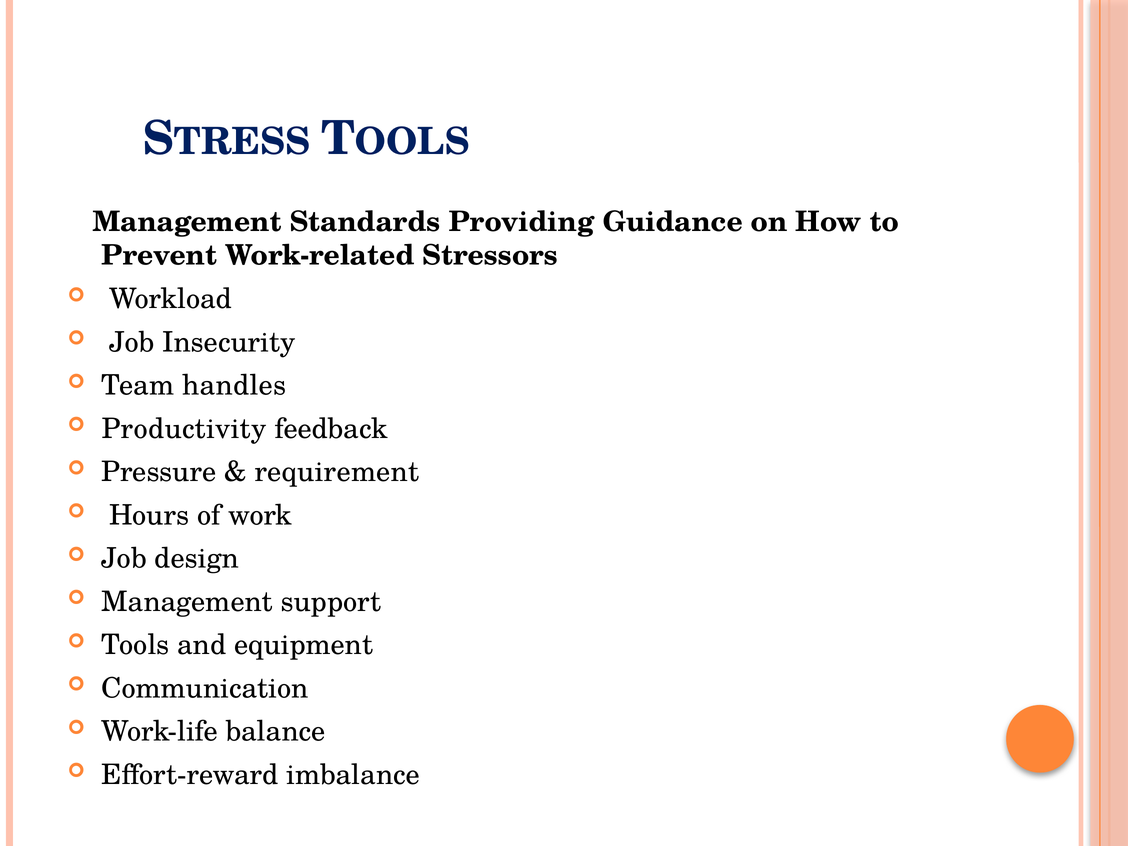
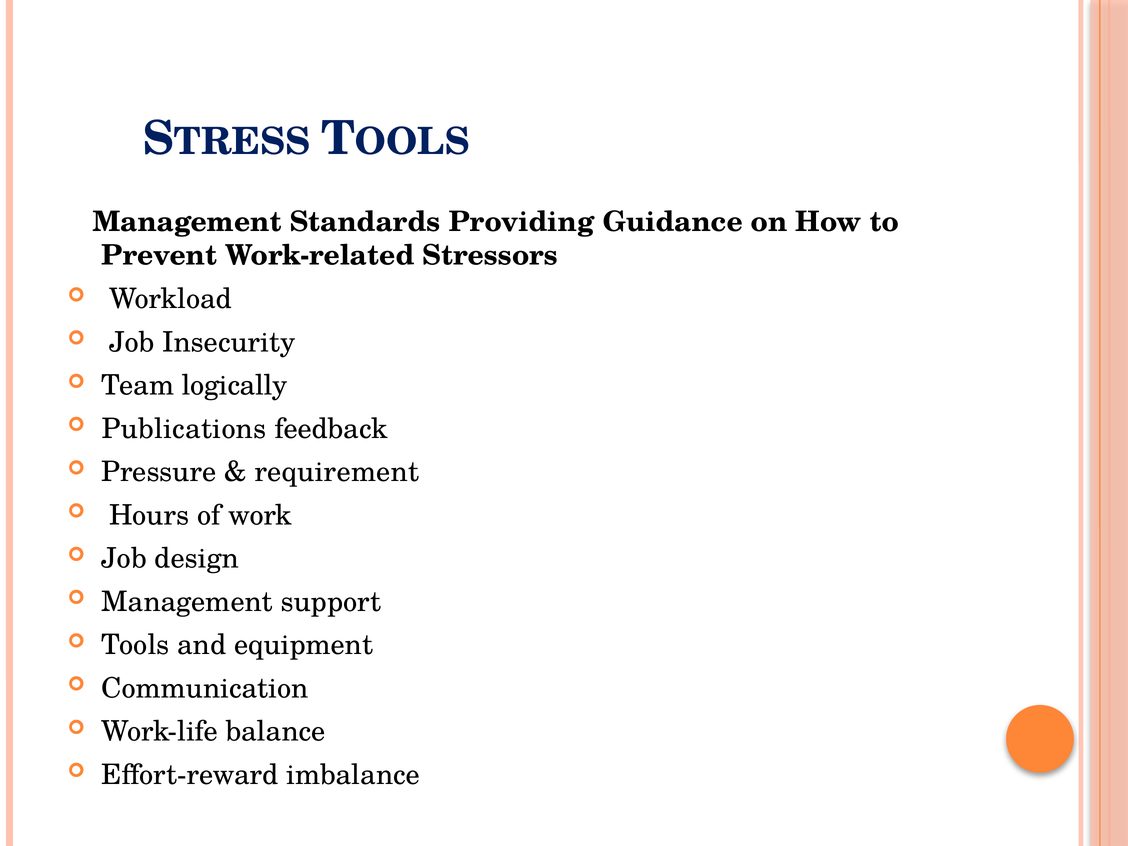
handles: handles -> logically
Productivity: Productivity -> Publications
